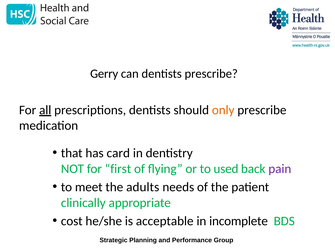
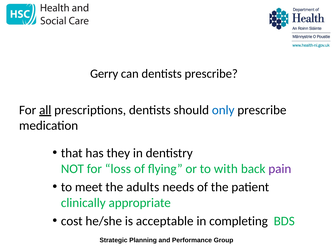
only colour: orange -> blue
card: card -> they
first: first -> loss
used: used -> with
incomplete: incomplete -> completing
